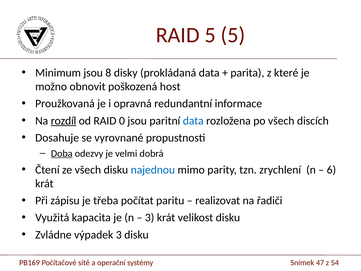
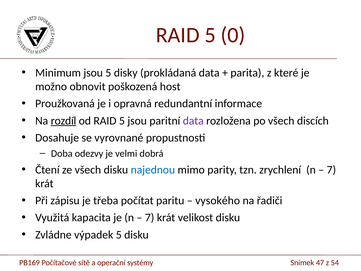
5 5: 5 -> 0
jsou 8: 8 -> 5
od RAID 0: 0 -> 5
data at (193, 121) colour: blue -> purple
Doba underline: present -> none
6 at (331, 170): 6 -> 7
realizovat: realizovat -> vysokého
3 at (150, 217): 3 -> 7
výpadek 3: 3 -> 5
